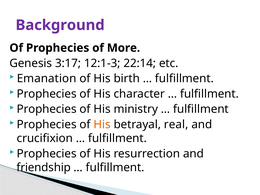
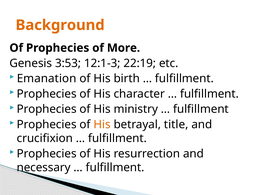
Background colour: purple -> orange
3:17: 3:17 -> 3:53
22:14: 22:14 -> 22:19
real: real -> title
friendship: friendship -> necessary
